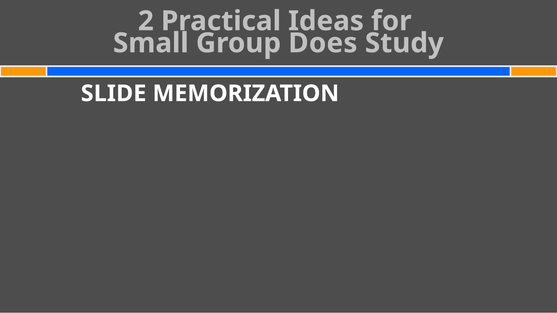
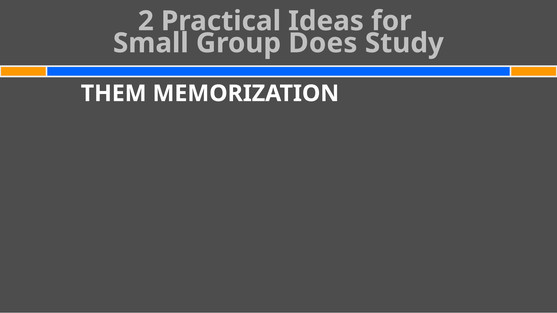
SLIDE: SLIDE -> THEM
